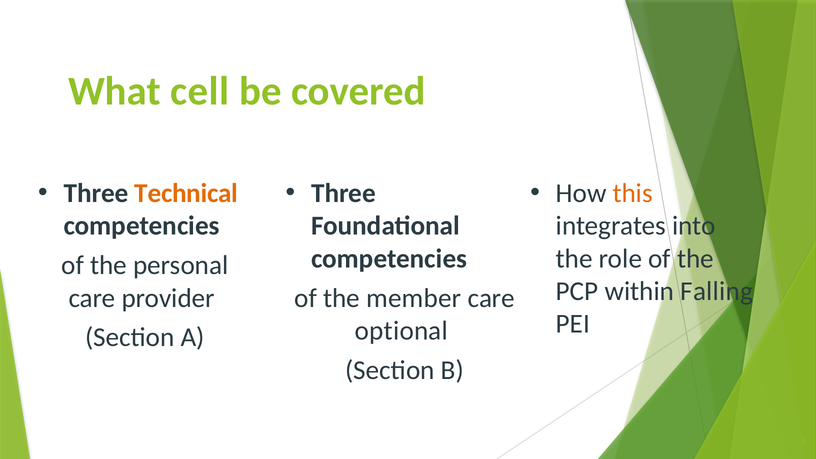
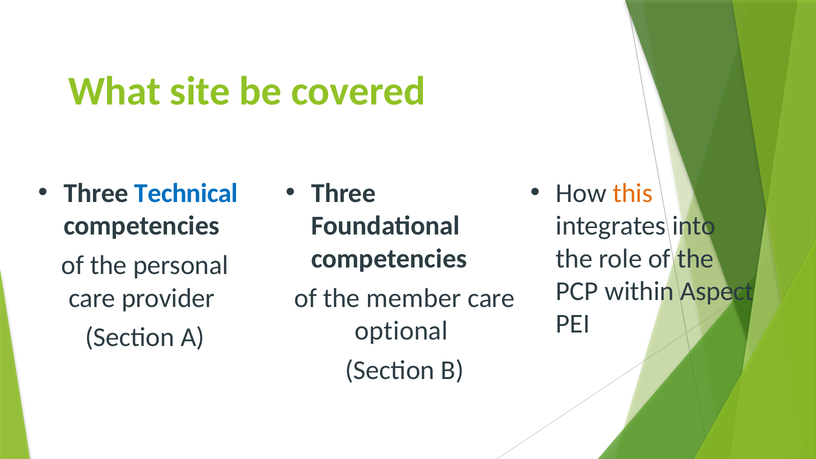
cell: cell -> site
Technical colour: orange -> blue
Falling: Falling -> Aspect
